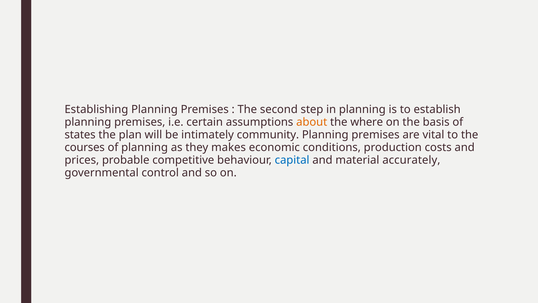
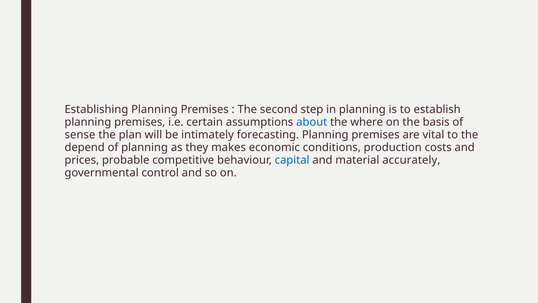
about colour: orange -> blue
states: states -> sense
community: community -> forecasting
courses: courses -> depend
